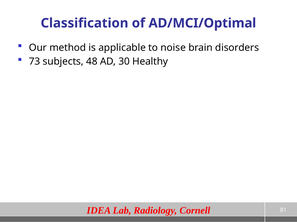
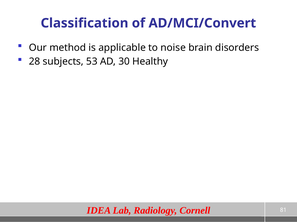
AD/MCI/Optimal: AD/MCI/Optimal -> AD/MCI/Convert
73: 73 -> 28
48: 48 -> 53
